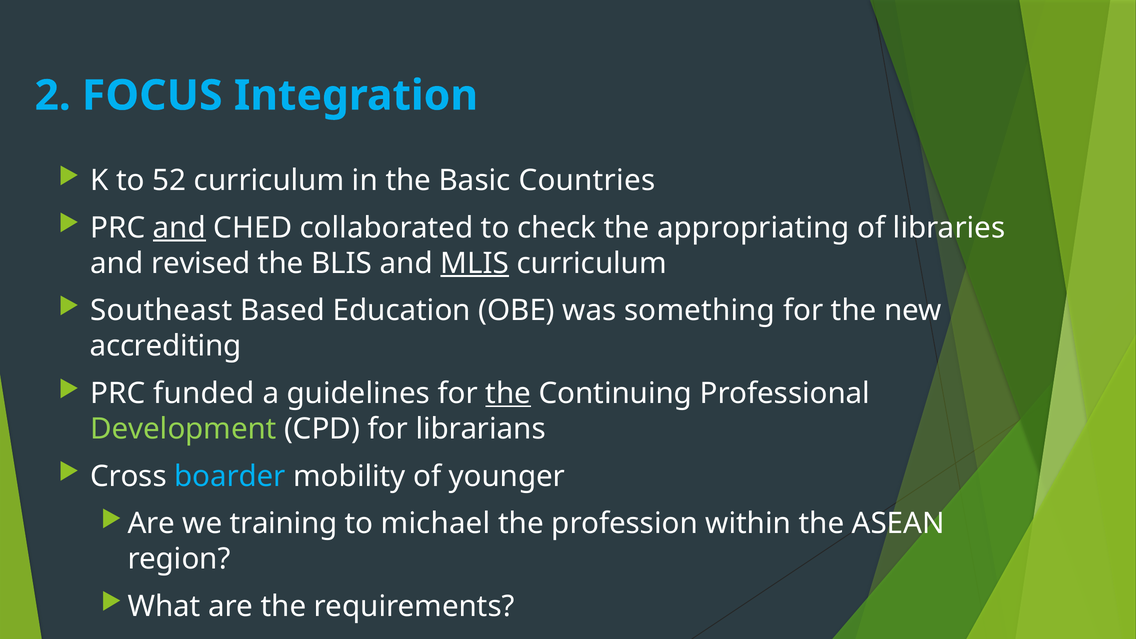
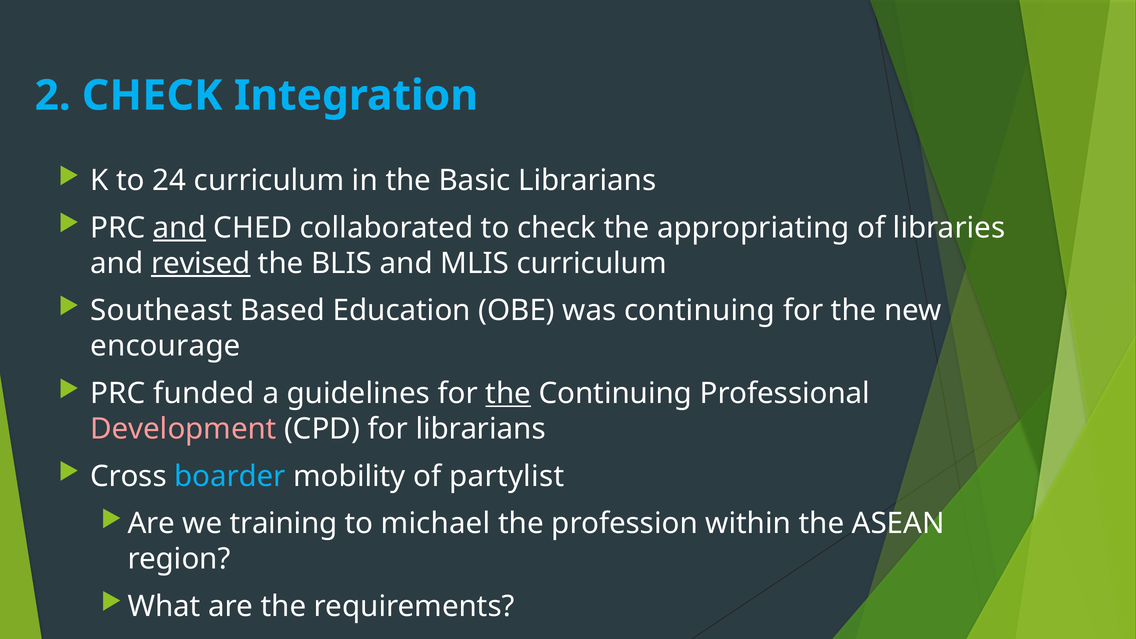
2 FOCUS: FOCUS -> CHECK
52: 52 -> 24
Basic Countries: Countries -> Librarians
revised underline: none -> present
MLIS underline: present -> none
was something: something -> continuing
accrediting: accrediting -> encourage
Development colour: light green -> pink
younger: younger -> partylist
